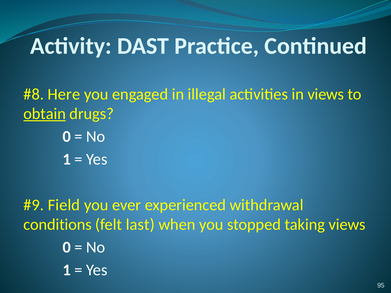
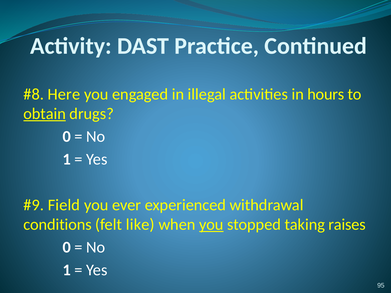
in views: views -> hours
last: last -> like
you at (211, 225) underline: none -> present
taking views: views -> raises
